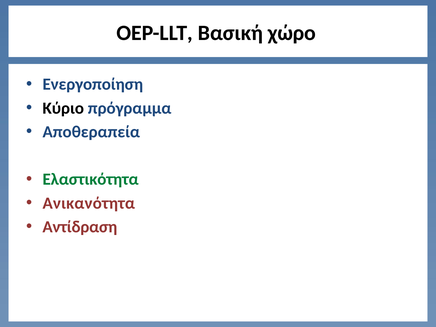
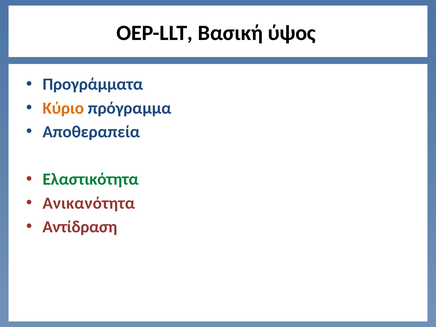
χώρο: χώρο -> ύψος
Ενεργοποίηση: Ενεργοποίηση -> Προγράμματα
Κύριο colour: black -> orange
